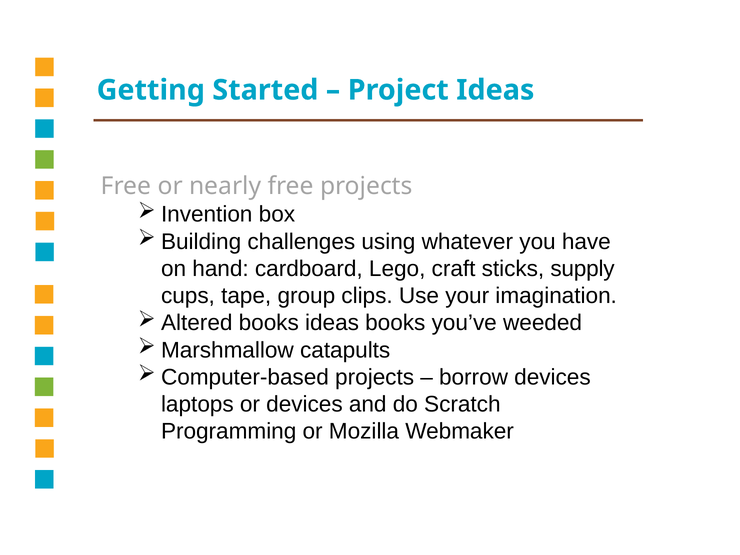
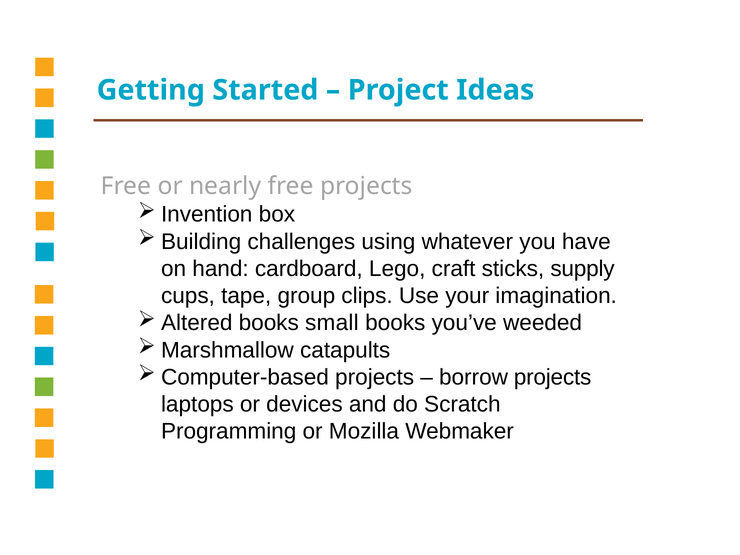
books ideas: ideas -> small
borrow devices: devices -> projects
